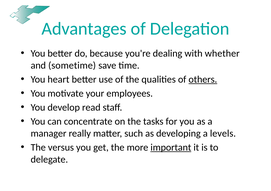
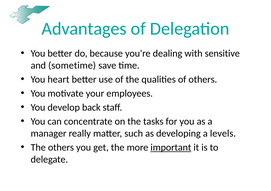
whether: whether -> sensitive
others at (203, 79) underline: present -> none
read: read -> back
The versus: versus -> others
